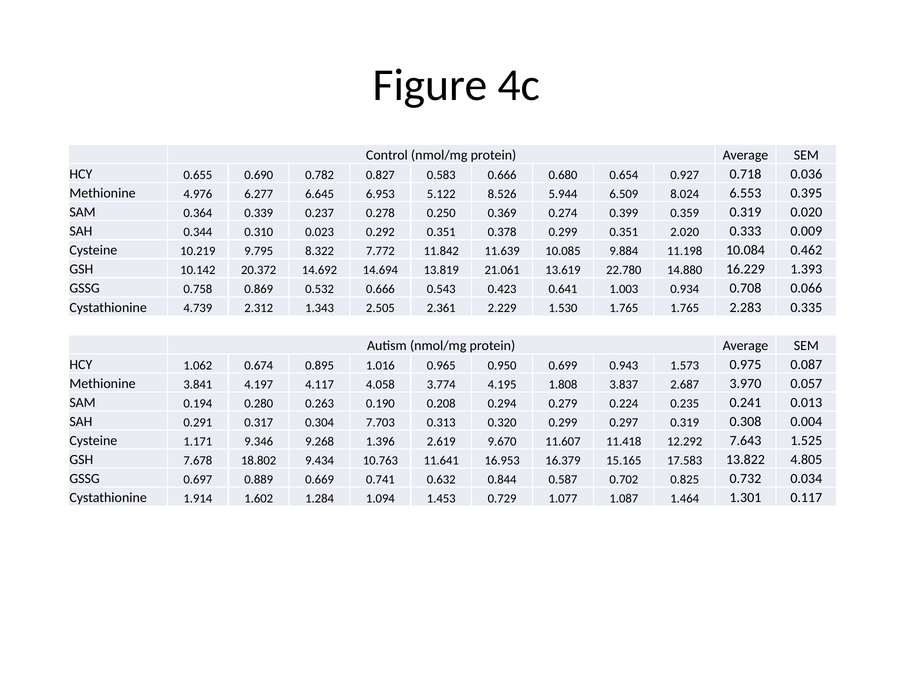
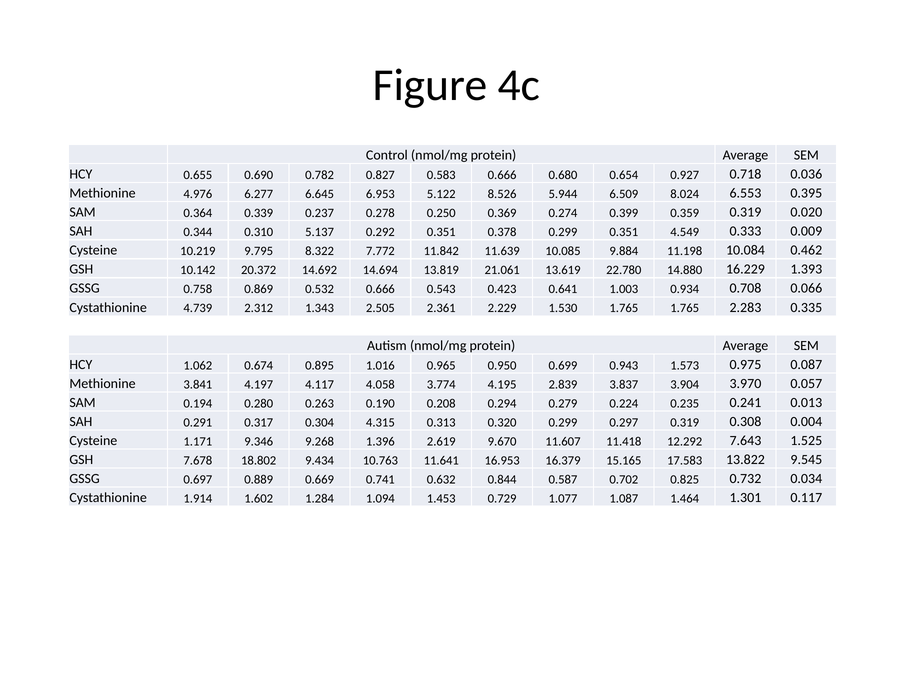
0.023: 0.023 -> 5.137
2.020: 2.020 -> 4.549
1.808: 1.808 -> 2.839
2.687: 2.687 -> 3.904
7.703: 7.703 -> 4.315
4.805: 4.805 -> 9.545
